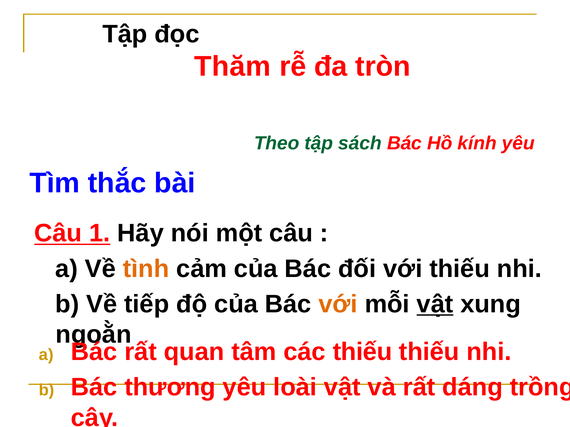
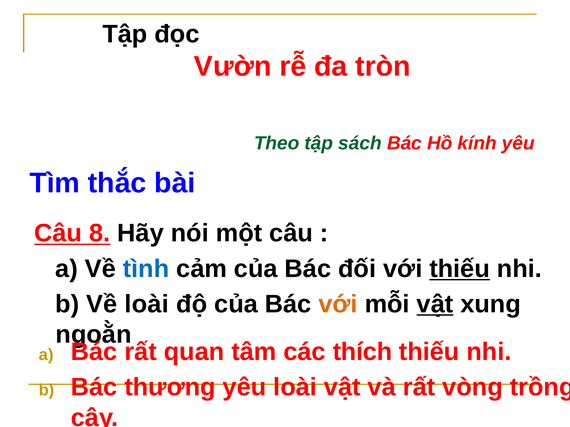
Thăm: Thăm -> Vườn
1: 1 -> 8
tình colour: orange -> blue
thiếu at (460, 269) underline: none -> present
Về tiếp: tiếp -> loài
các thiếu: thiếu -> thích
dáng: dáng -> vòng
